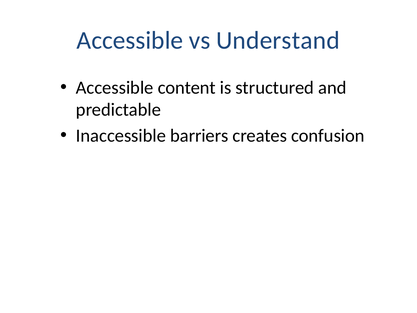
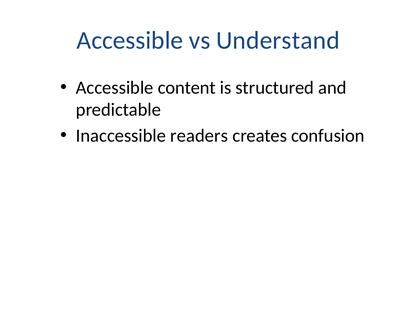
barriers: barriers -> readers
